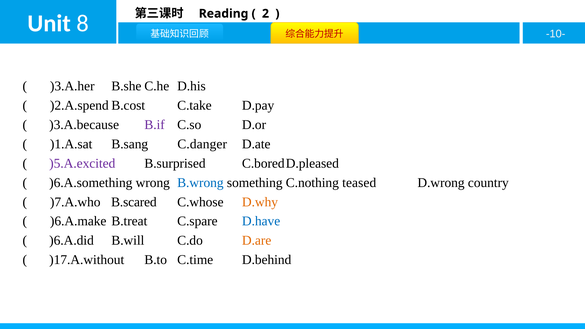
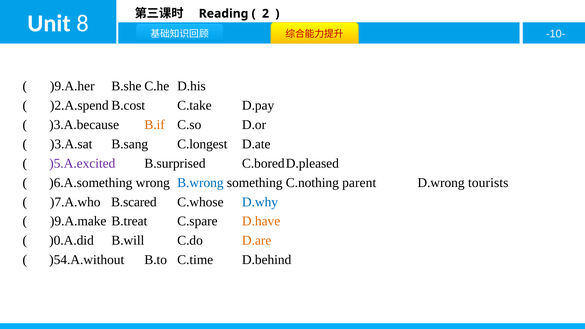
)3.A.her: )3.A.her -> )9.A.her
B.if colour: purple -> orange
)1.A.sat: )1.A.sat -> )3.A.sat
C.danger: C.danger -> C.longest
teased: teased -> parent
country: country -> tourists
D.why colour: orange -> blue
)6.A.make: )6.A.make -> )9.A.make
D.have colour: blue -> orange
)6.A.did: )6.A.did -> )0.A.did
)17.A.without: )17.A.without -> )54.A.without
